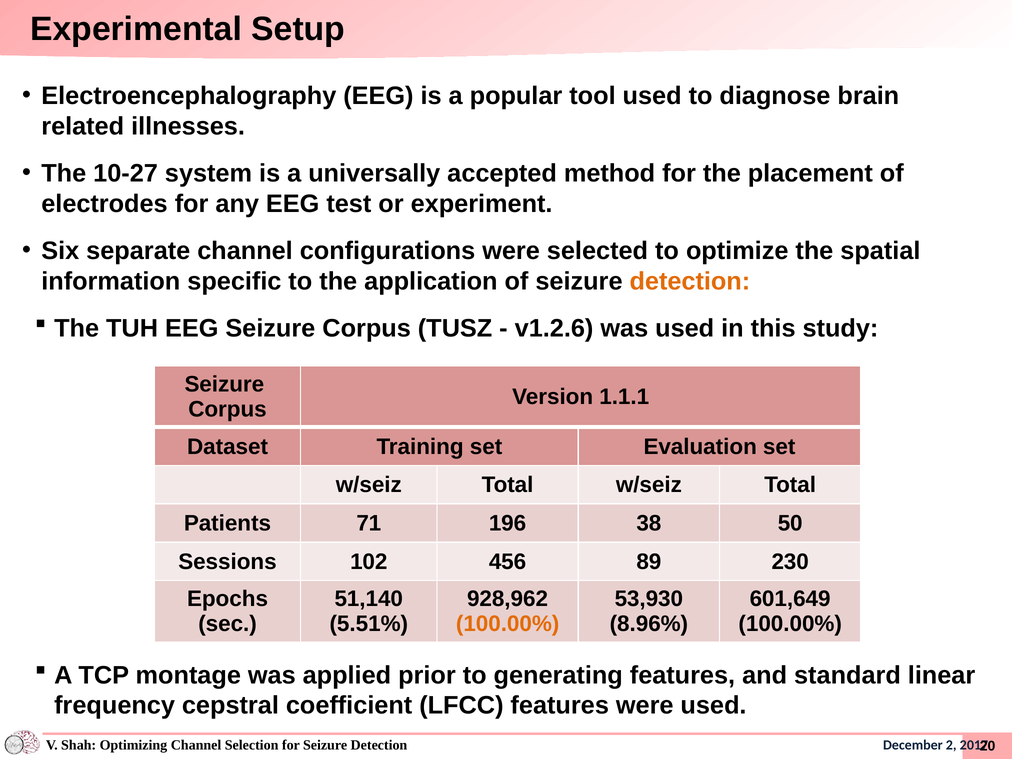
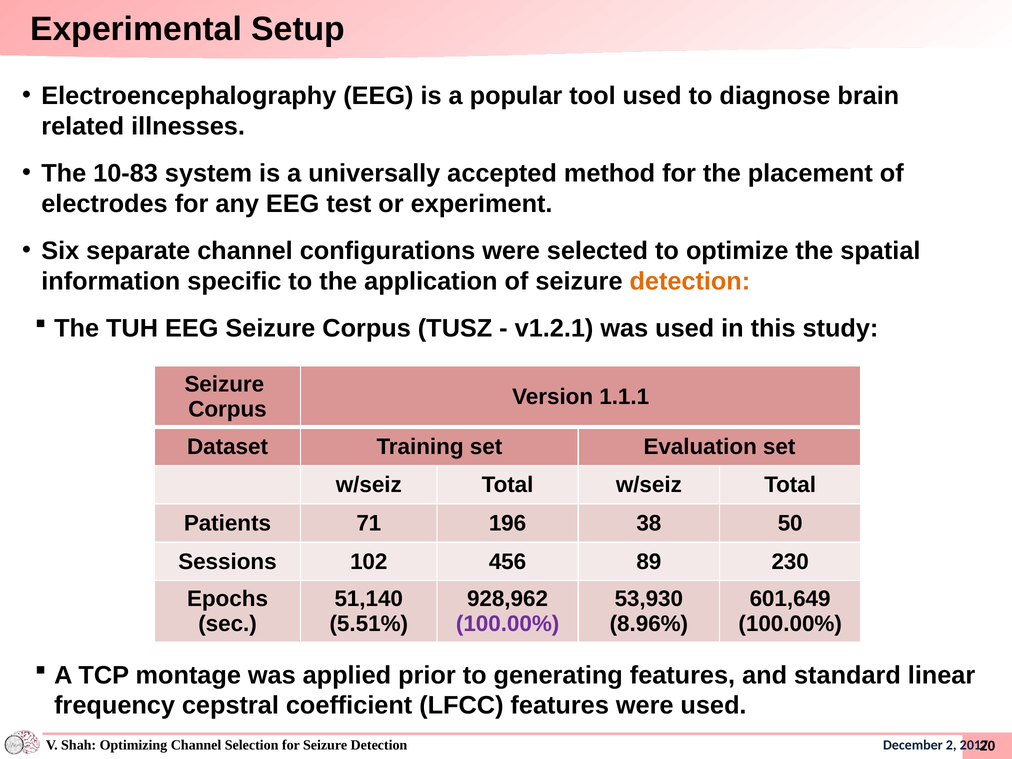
10-27: 10-27 -> 10-83
v1.2.6: v1.2.6 -> v1.2.1
100.00% at (508, 624) colour: orange -> purple
